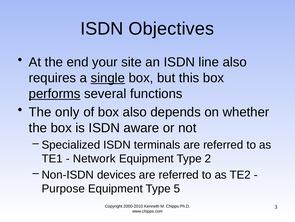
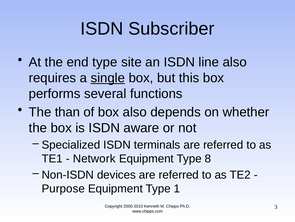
Objectives: Objectives -> Subscriber
end your: your -> type
performs underline: present -> none
only: only -> than
2: 2 -> 8
5: 5 -> 1
